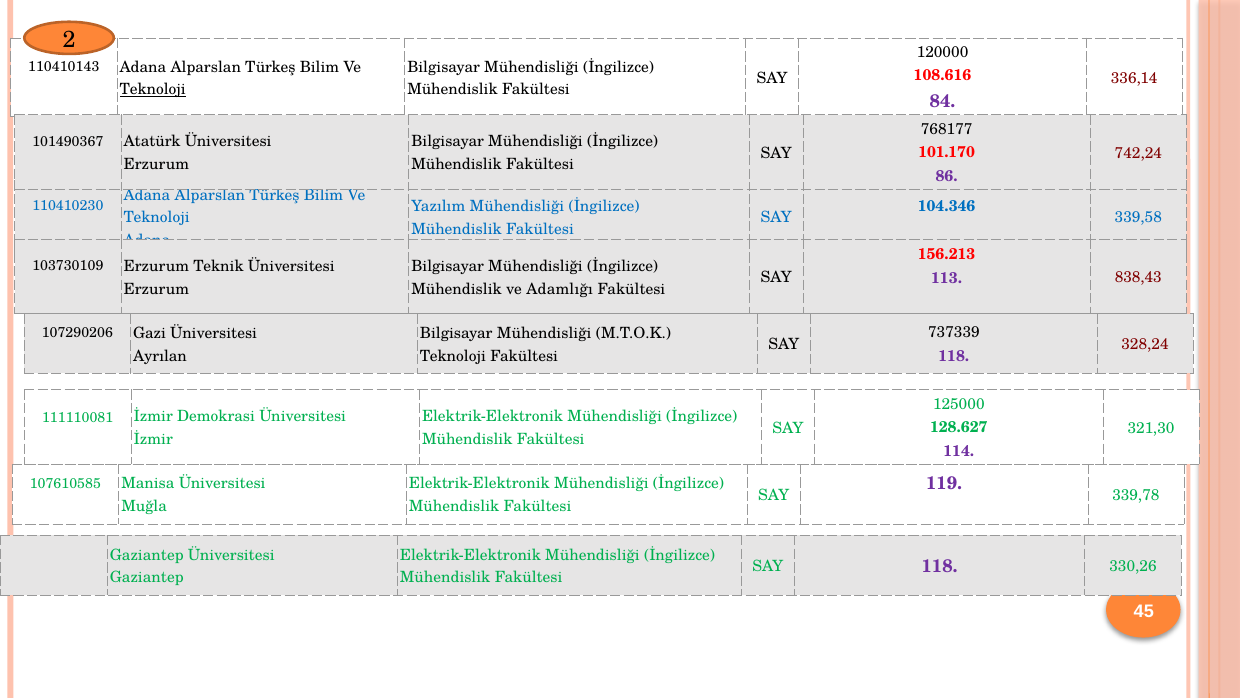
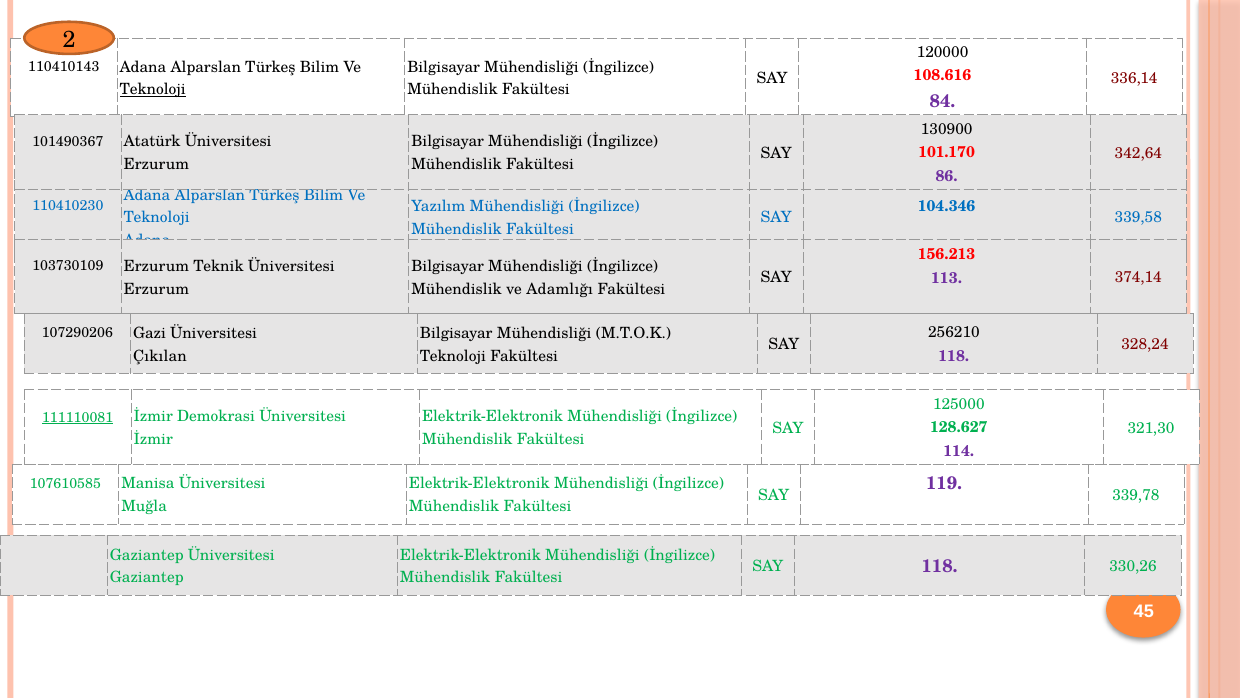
768177: 768177 -> 130900
742,24: 742,24 -> 342,64
838,43: 838,43 -> 374,14
737339: 737339 -> 256210
Ayrılan: Ayrılan -> Çıkılan
111110081 underline: none -> present
